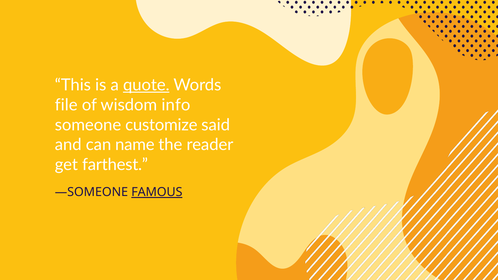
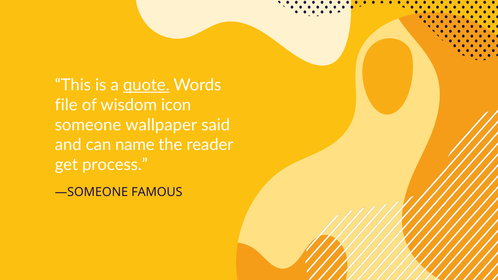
info: info -> icon
customize: customize -> wallpaper
farthest: farthest -> process
FAMOUS underline: present -> none
